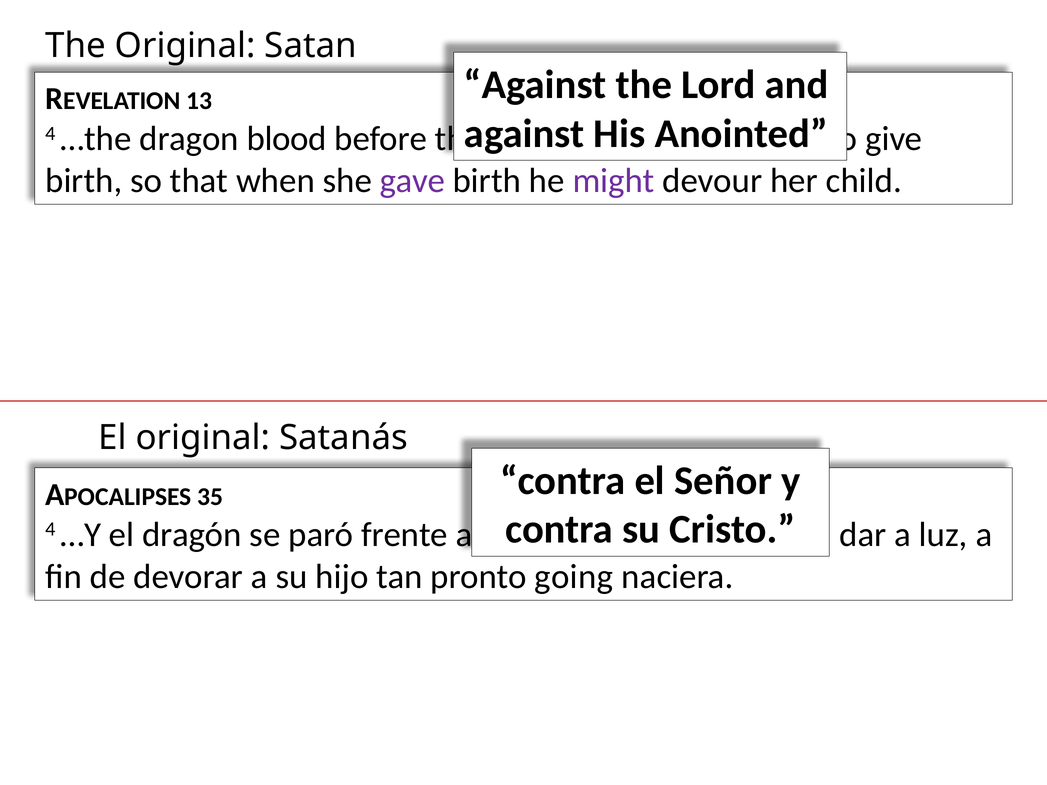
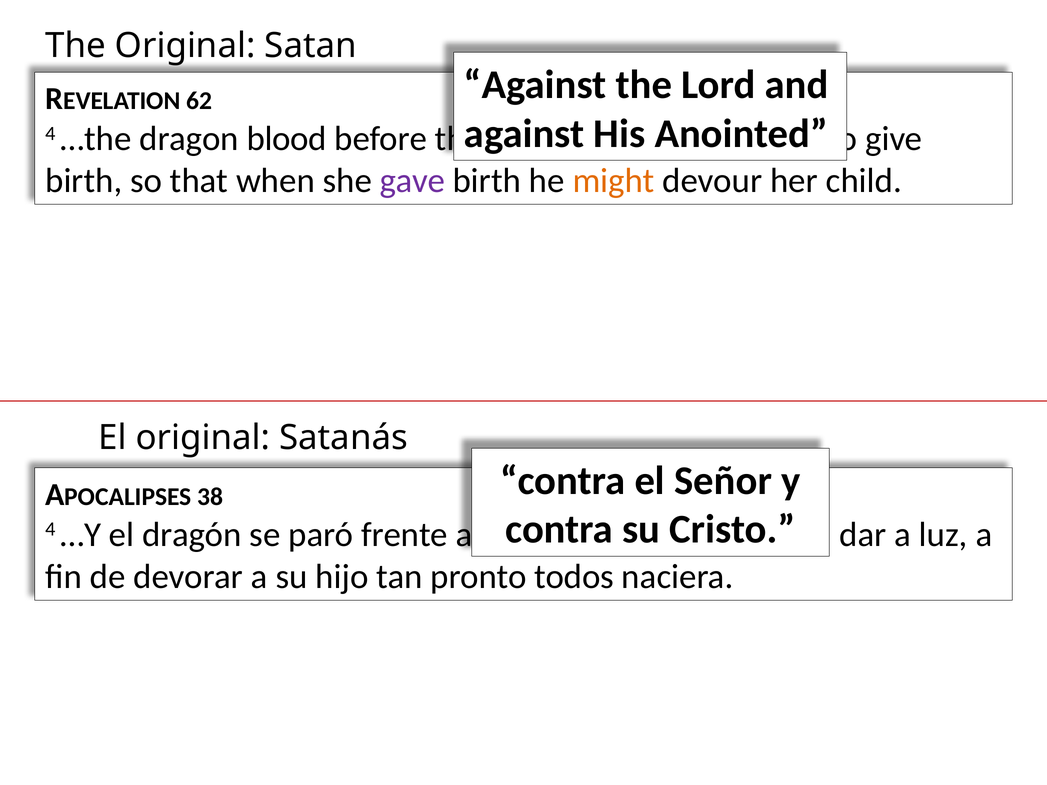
13: 13 -> 62
might colour: purple -> orange
35: 35 -> 38
going: going -> todos
